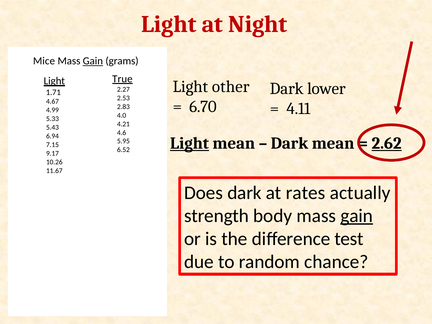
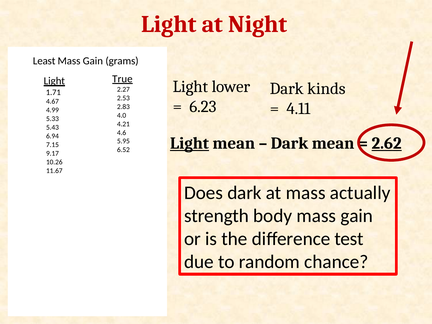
Mice: Mice -> Least
Gain at (93, 61) underline: present -> none
other: other -> lower
lower: lower -> kinds
6.70: 6.70 -> 6.23
at rates: rates -> mass
gain at (357, 216) underline: present -> none
